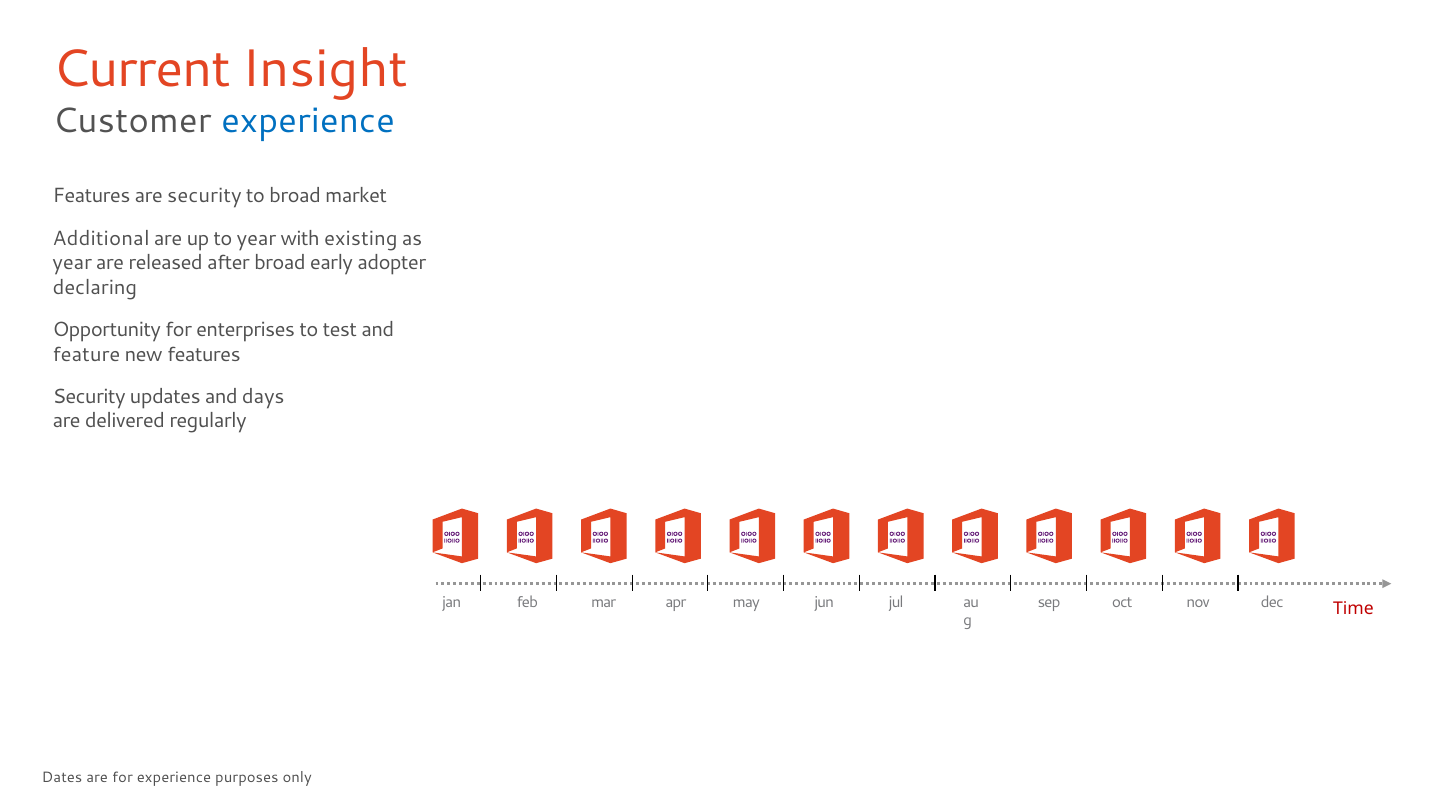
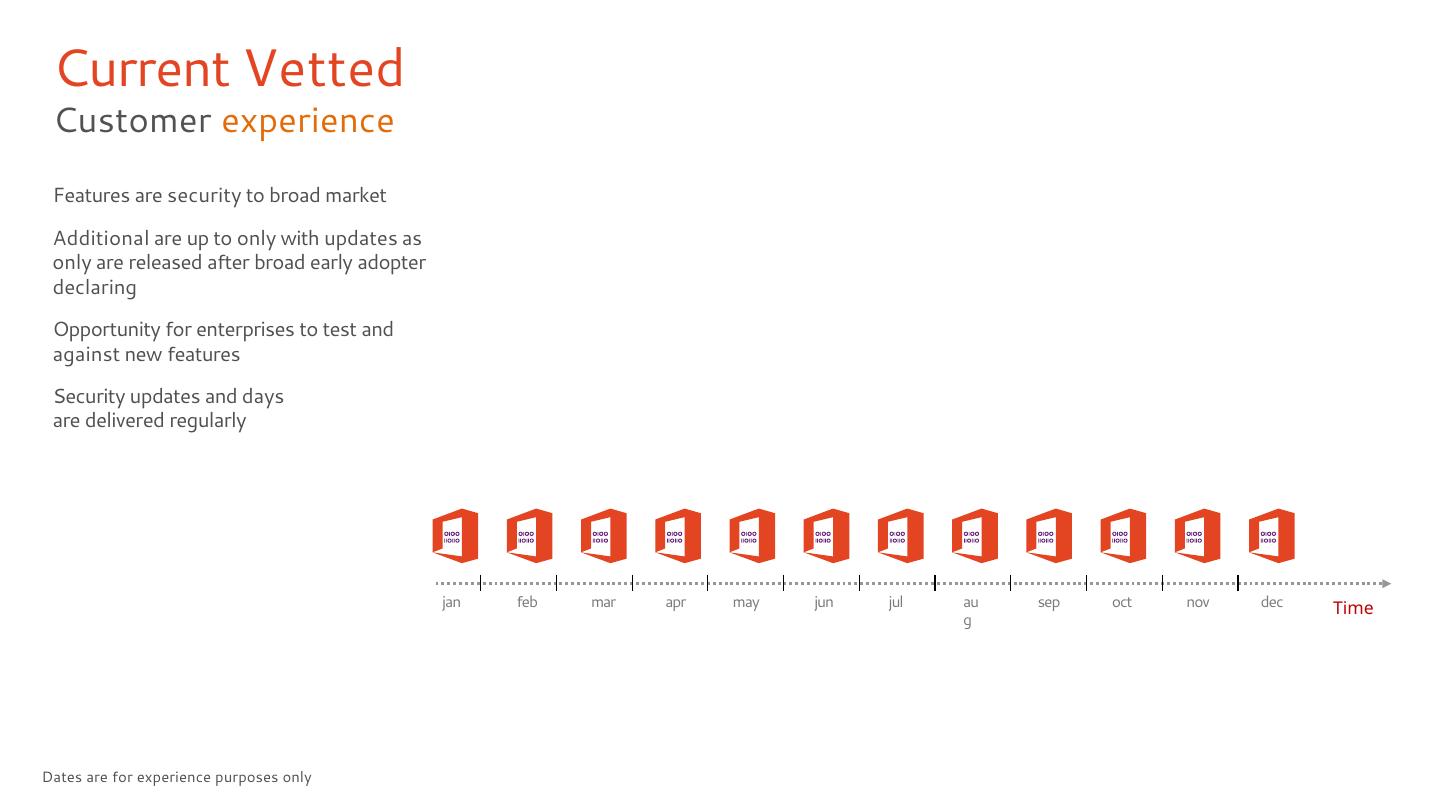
Insight: Insight -> Vetted
experience at (308, 121) colour: blue -> orange
to year: year -> only
with existing: existing -> updates
year at (72, 263): year -> only
feature: feature -> against
